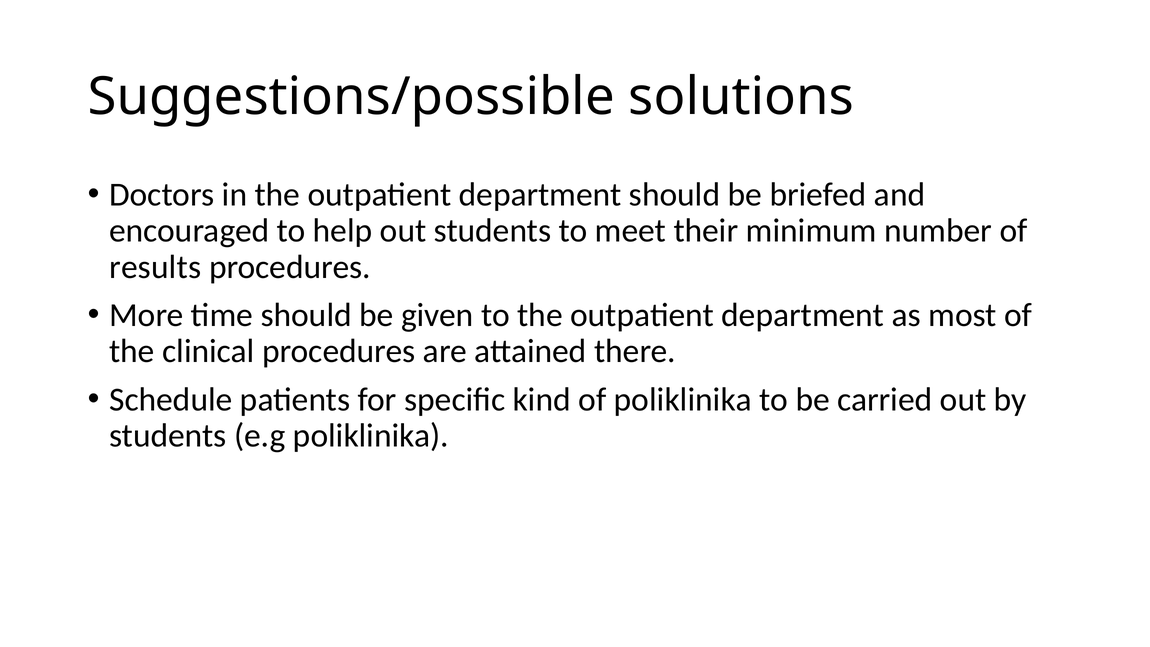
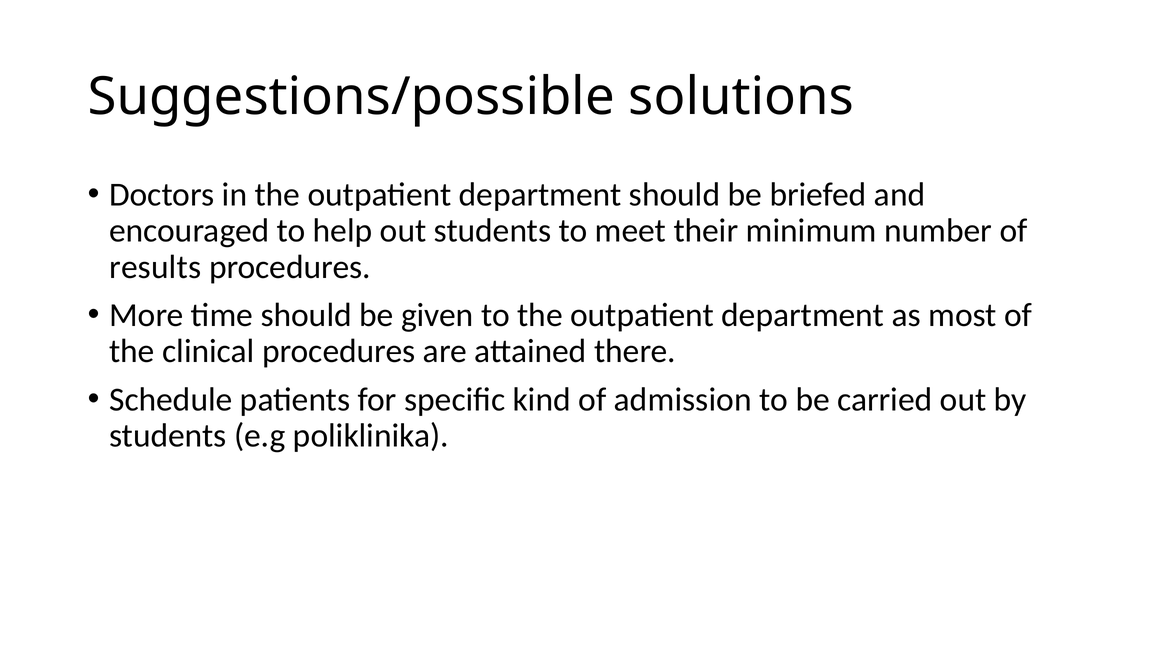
of poliklinika: poliklinika -> admission
